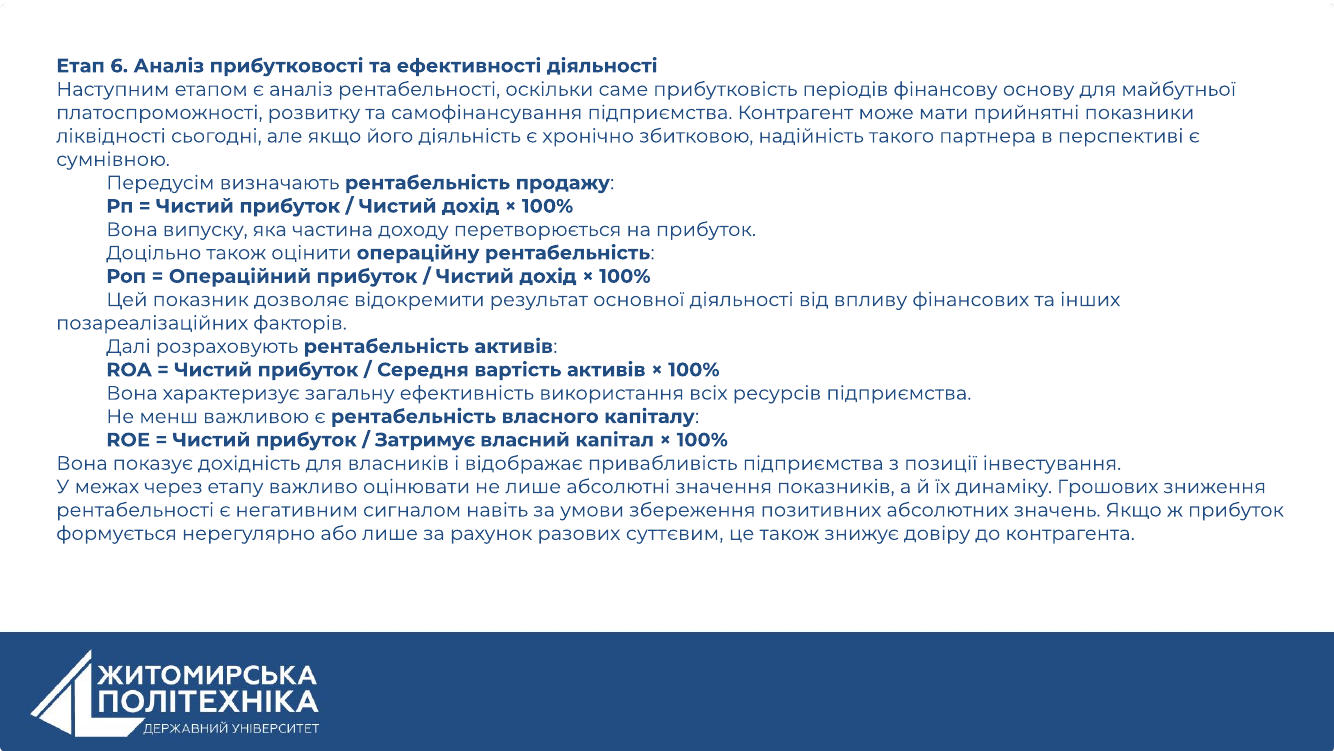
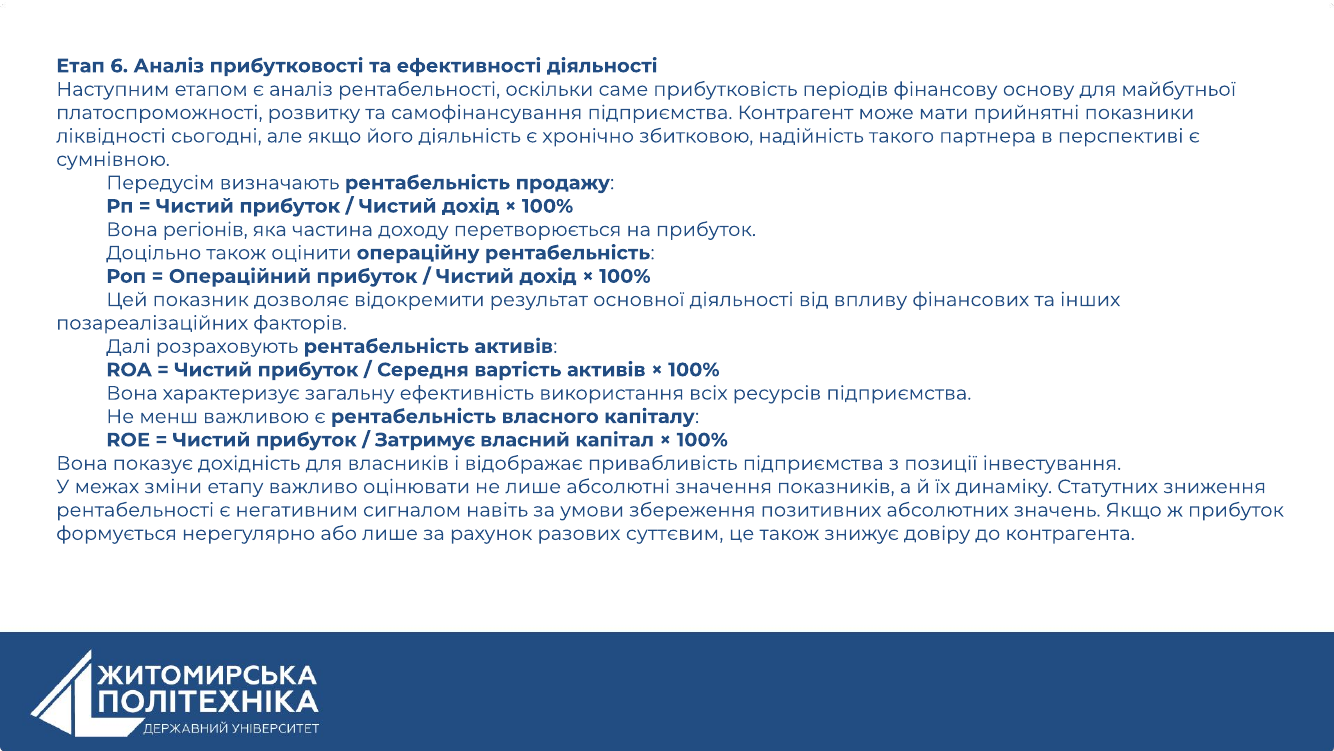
випуску: випуску -> регіонів
через: через -> зміни
Грошових: Грошових -> Статутних
